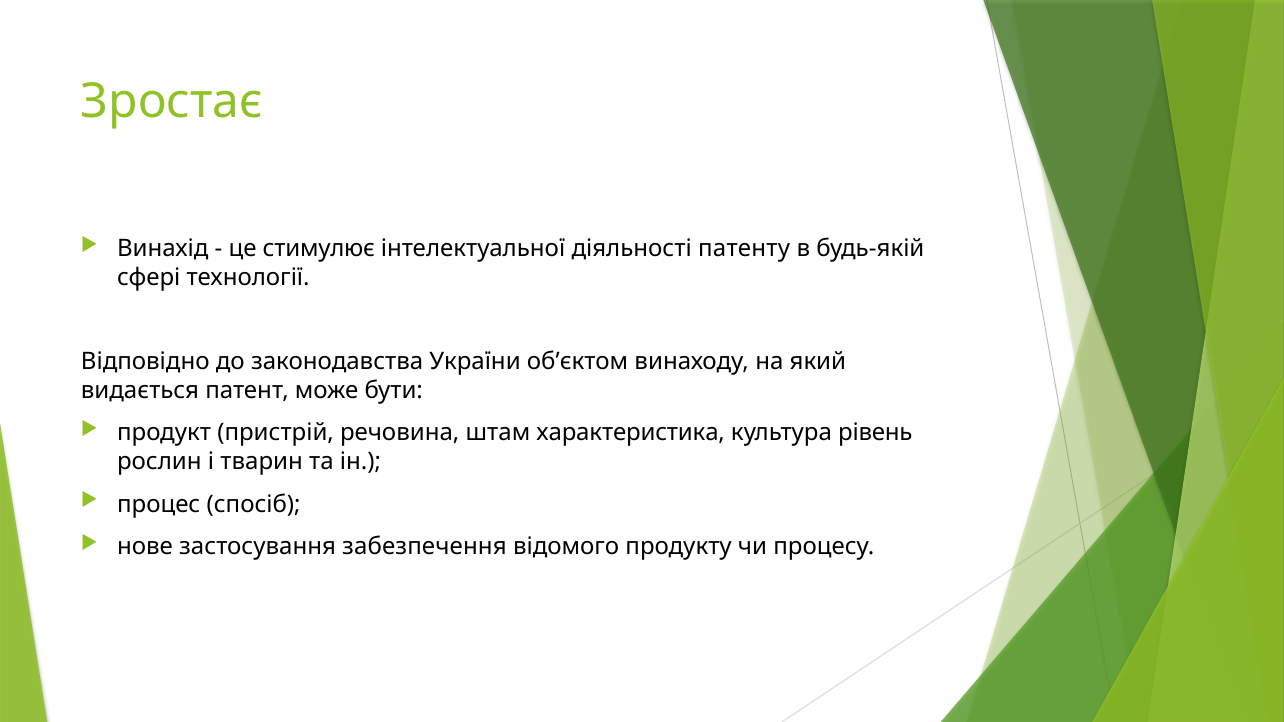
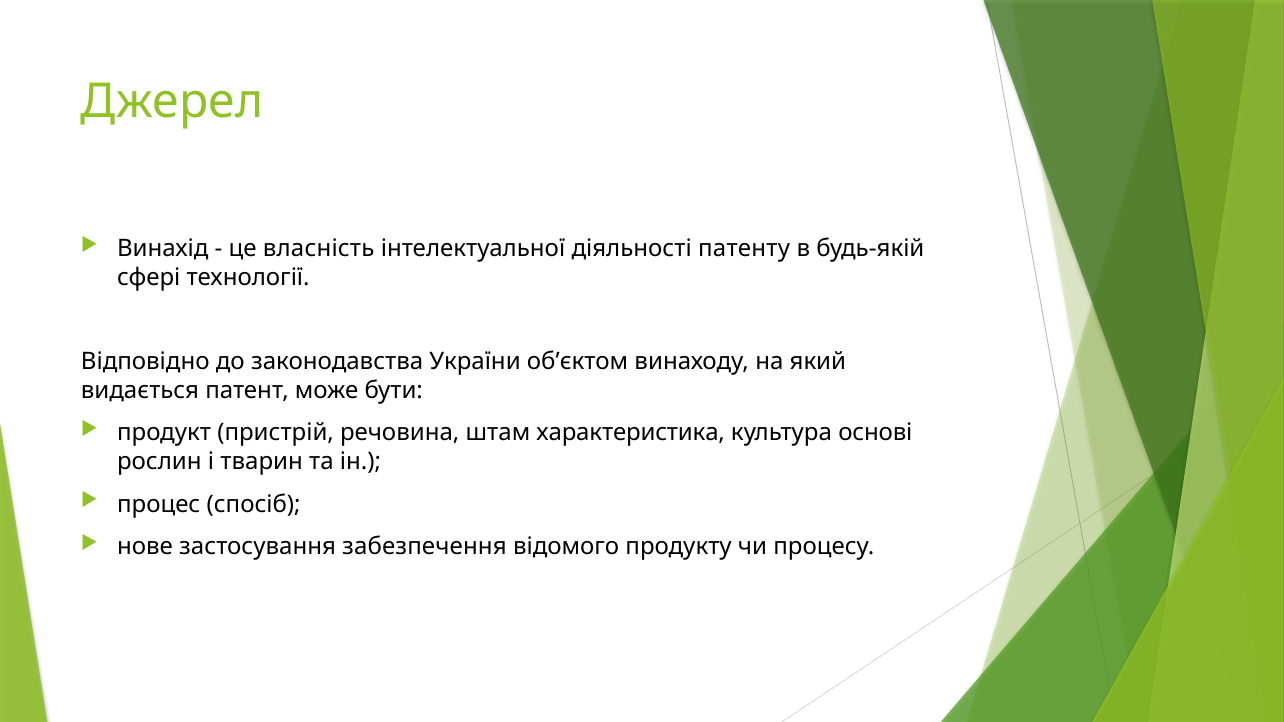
Зростає: Зростає -> Джерел
стимулює: стимулює -> власність
рівень: рівень -> основі
